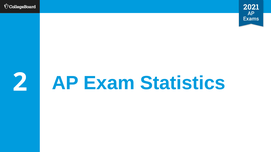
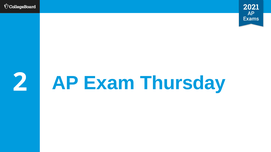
Statistics: Statistics -> Thursday
